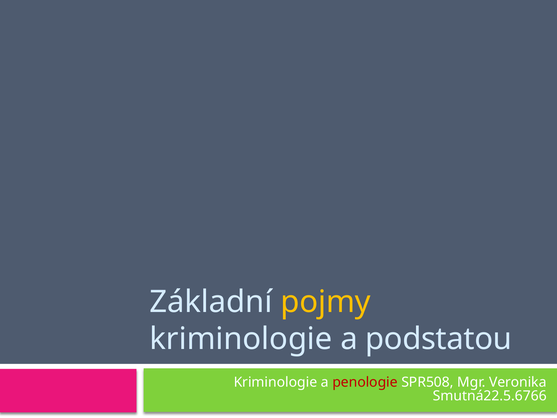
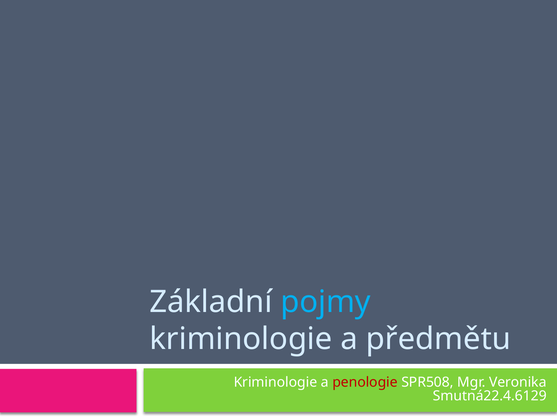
pojmy colour: yellow -> light blue
podstatou: podstatou -> předmětu
Smutná22.5.6766: Smutná22.5.6766 -> Smutná22.4.6129
